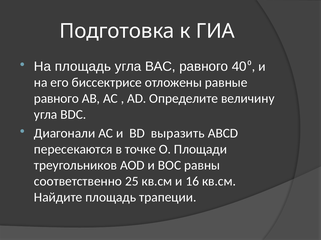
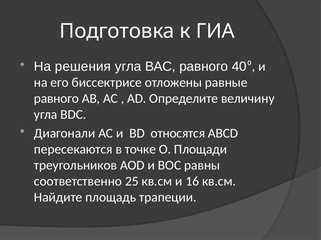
На площадь: площадь -> решения
выразить: выразить -> относятся
